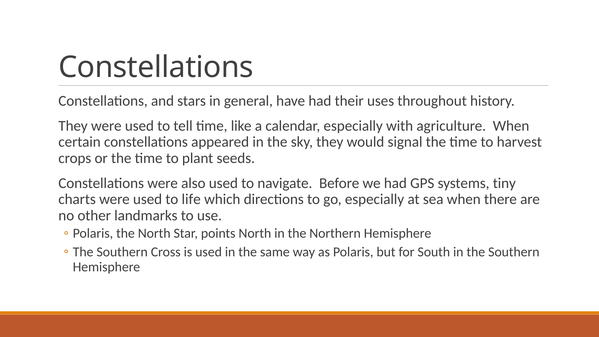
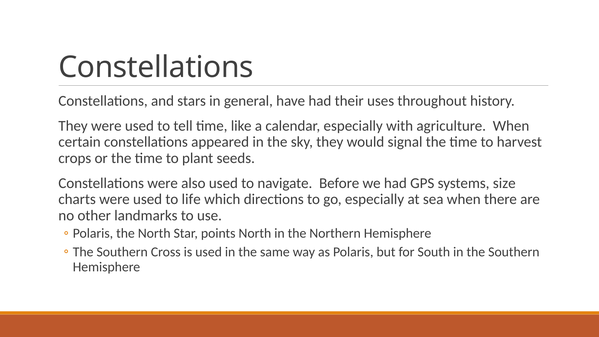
tiny: tiny -> size
